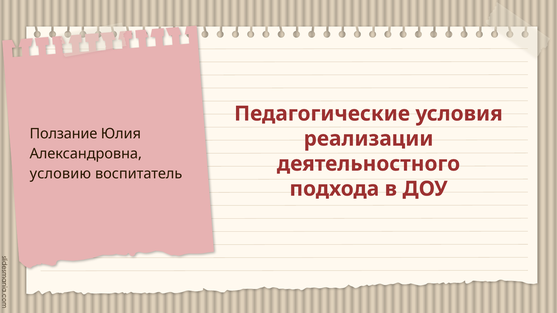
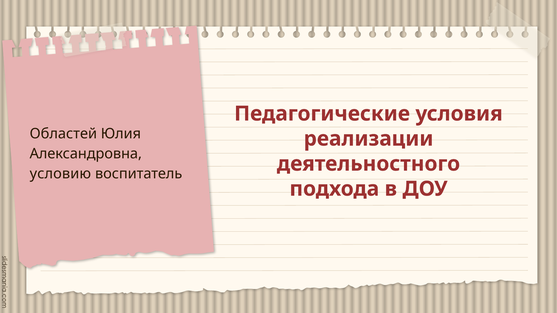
Ползание: Ползание -> Областей
